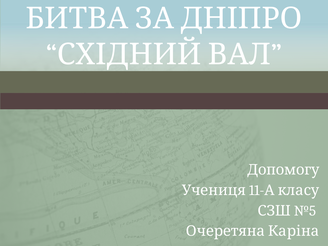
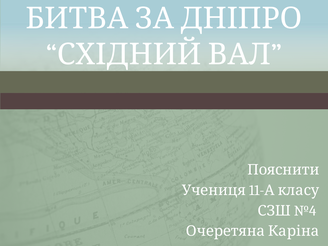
Допомогу: Допомогу -> Пояснити
№5: №5 -> №4
